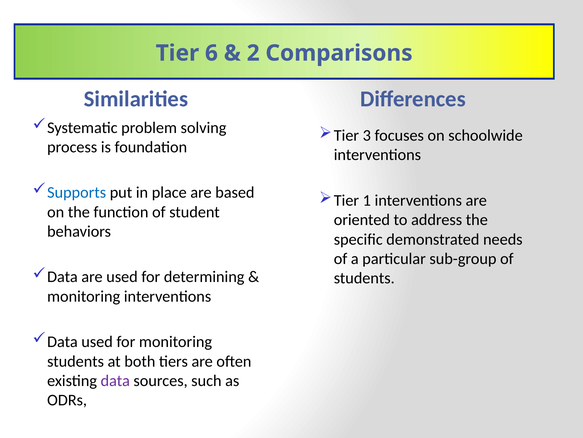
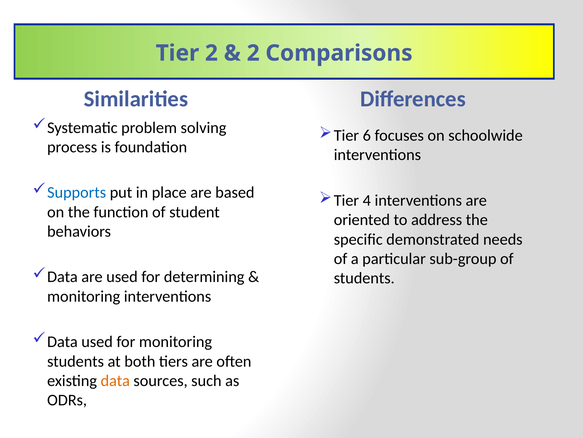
Tier 6: 6 -> 2
3: 3 -> 6
1: 1 -> 4
data at (115, 380) colour: purple -> orange
